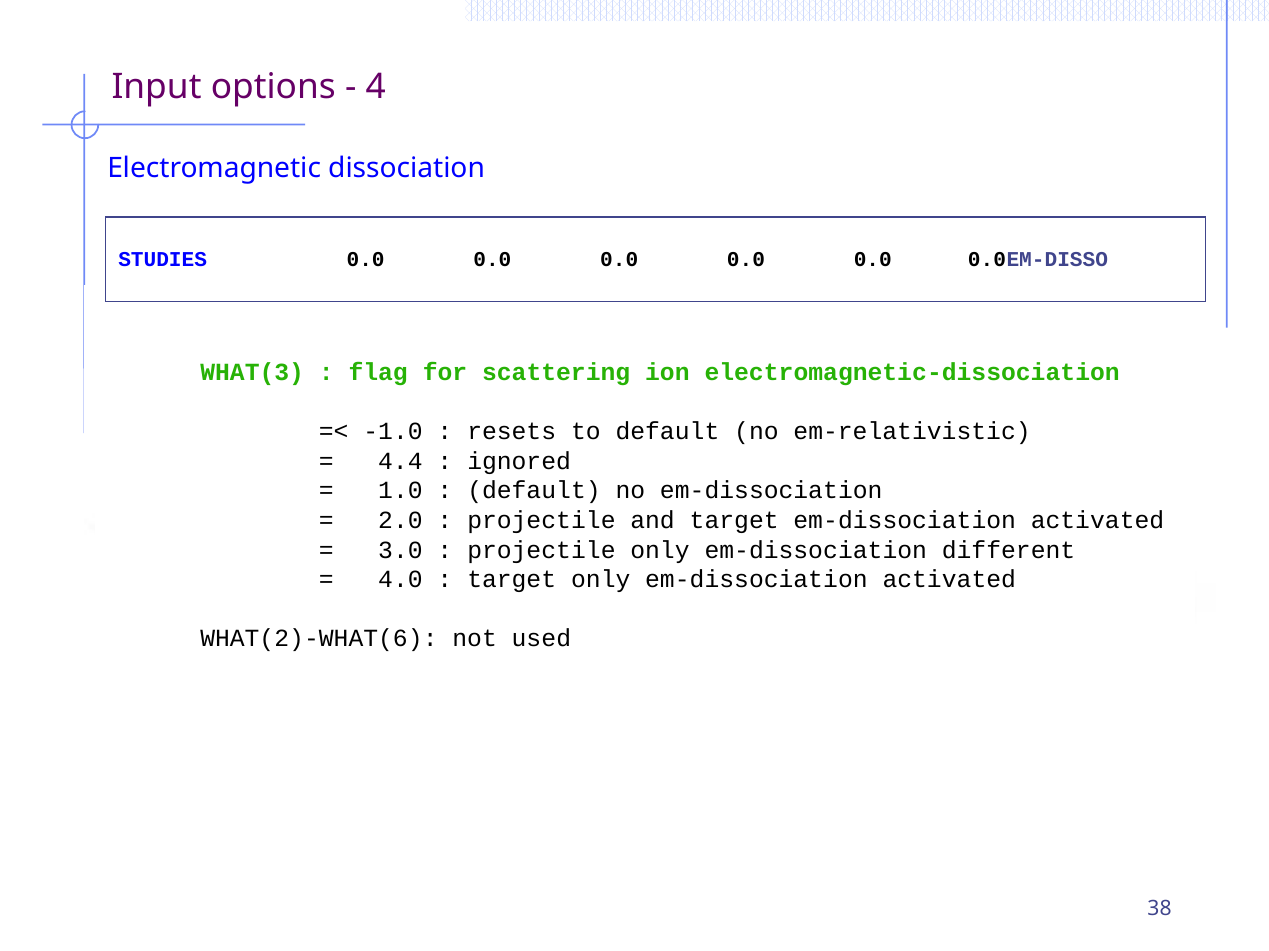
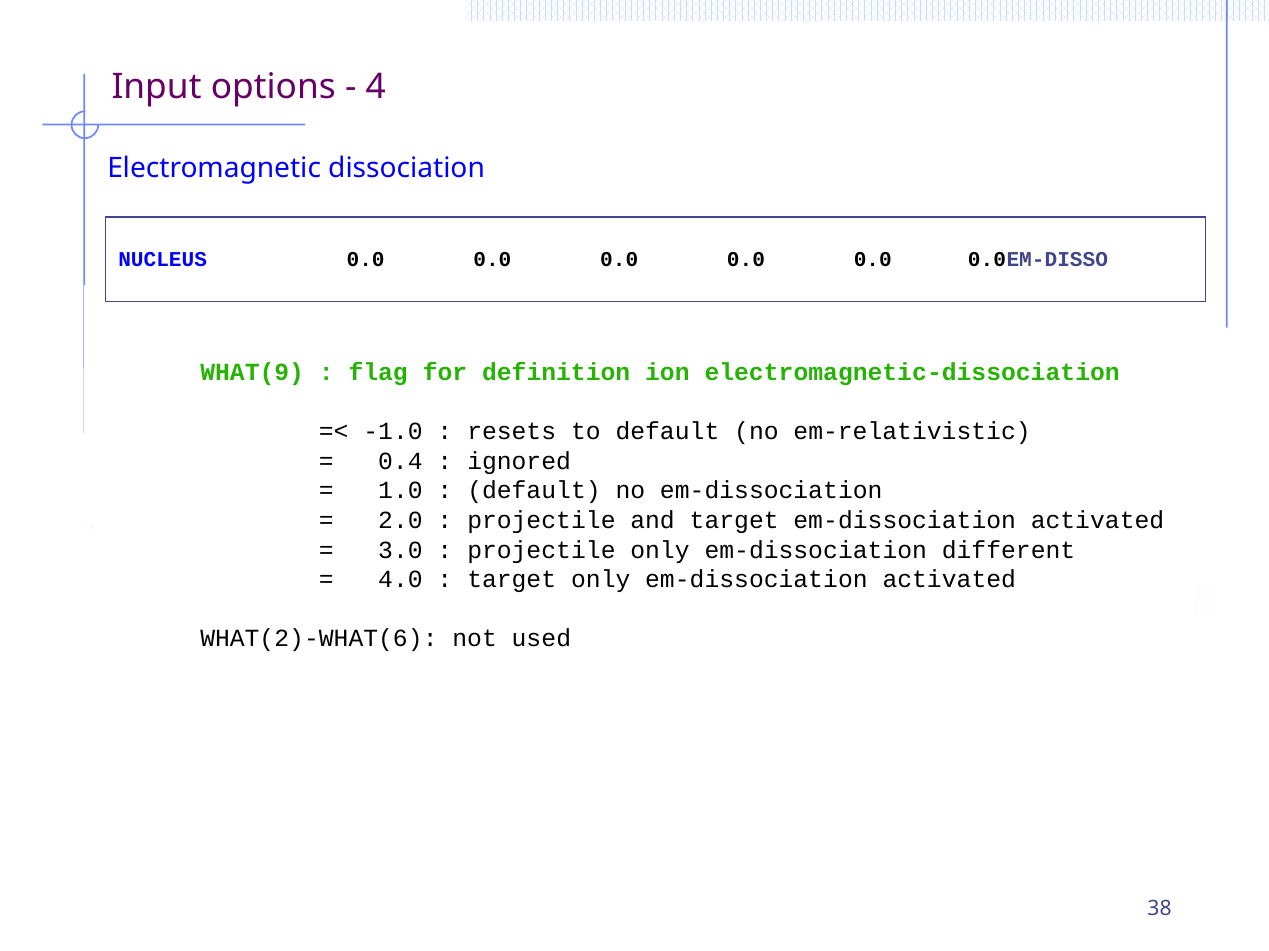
STUDIES: STUDIES -> NUCLEUS
WHAT(3: WHAT(3 -> WHAT(9
scattering: scattering -> definition
4.4: 4.4 -> 0.4
